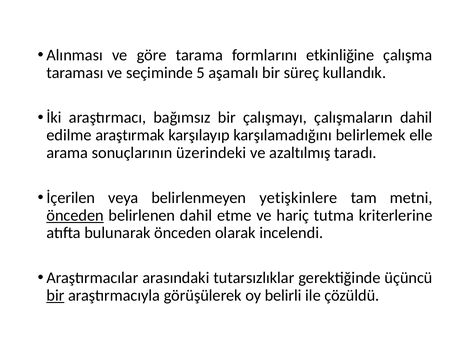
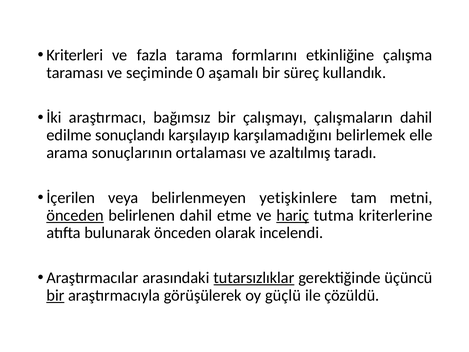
Alınması: Alınması -> Kriterleri
göre: göre -> fazla
5: 5 -> 0
araştırmak: araştırmak -> sonuçlandı
üzerindeki: üzerindeki -> ortalaması
hariç underline: none -> present
tutarsızlıklar underline: none -> present
belirli: belirli -> güçlü
